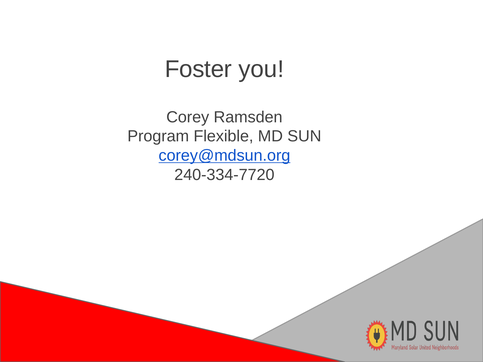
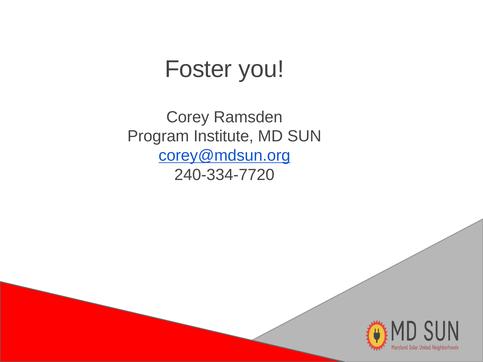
Flexible: Flexible -> Institute
